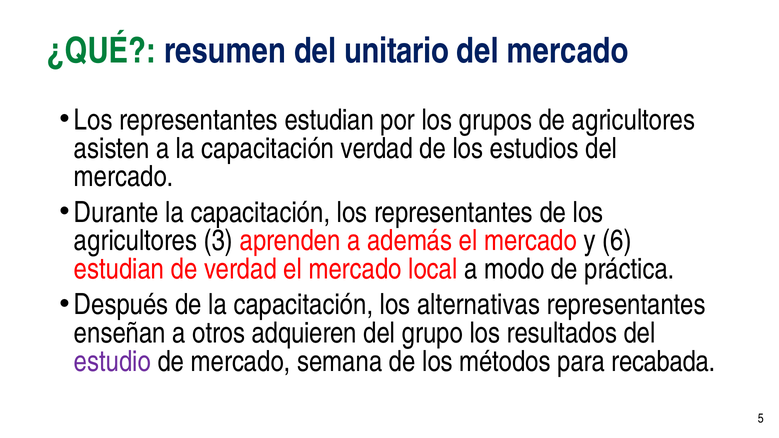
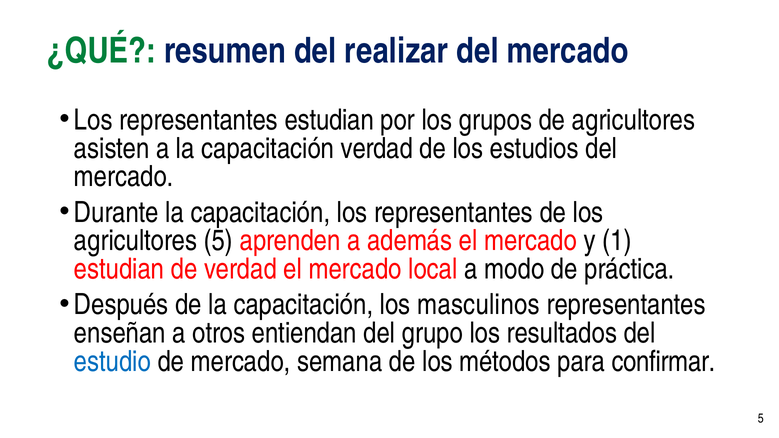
unitario: unitario -> realizar
agricultores 3: 3 -> 5
6: 6 -> 1
alternativas: alternativas -> masculinos
adquieren: adquieren -> entiendan
estudio colour: purple -> blue
recabada: recabada -> confirmar
